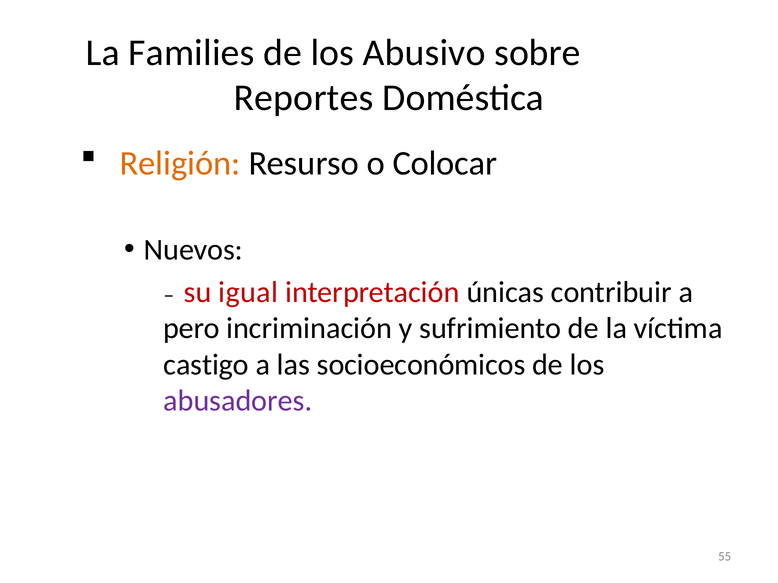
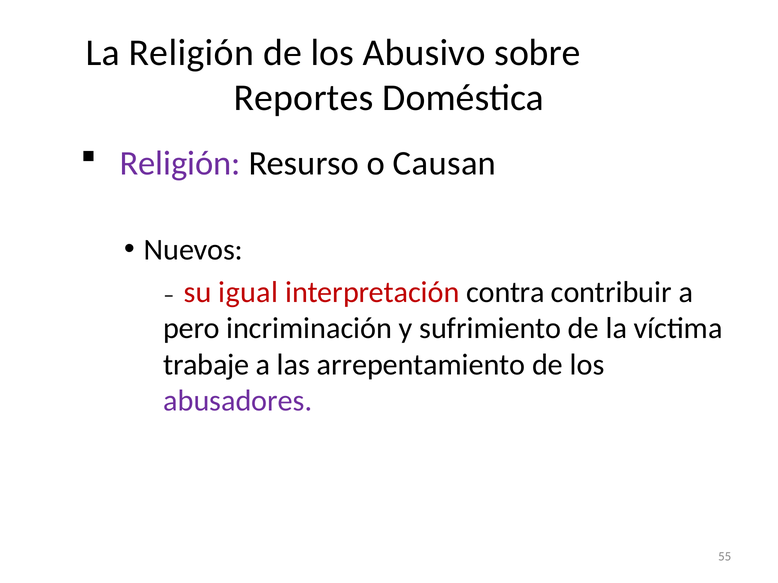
La Families: Families -> Religión
Religión at (180, 163) colour: orange -> purple
Colocar: Colocar -> Causan
únicas: únicas -> contra
castigo: castigo -> trabaje
socioeconómicos: socioeconómicos -> arrepentamiento
